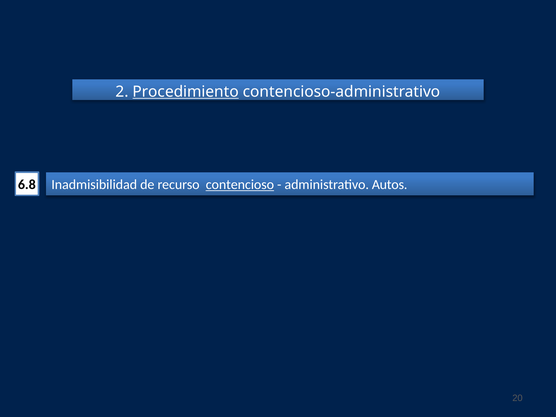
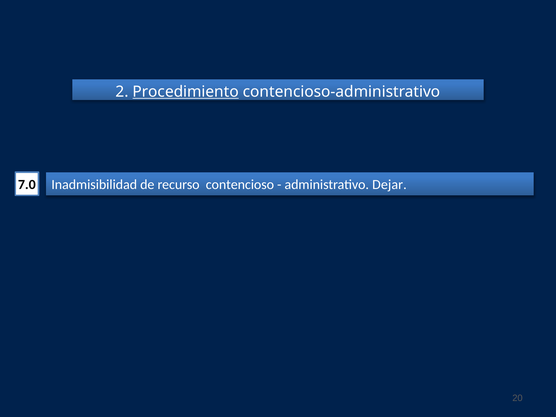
6.8: 6.8 -> 7.0
contencioso underline: present -> none
Autos: Autos -> Dejar
